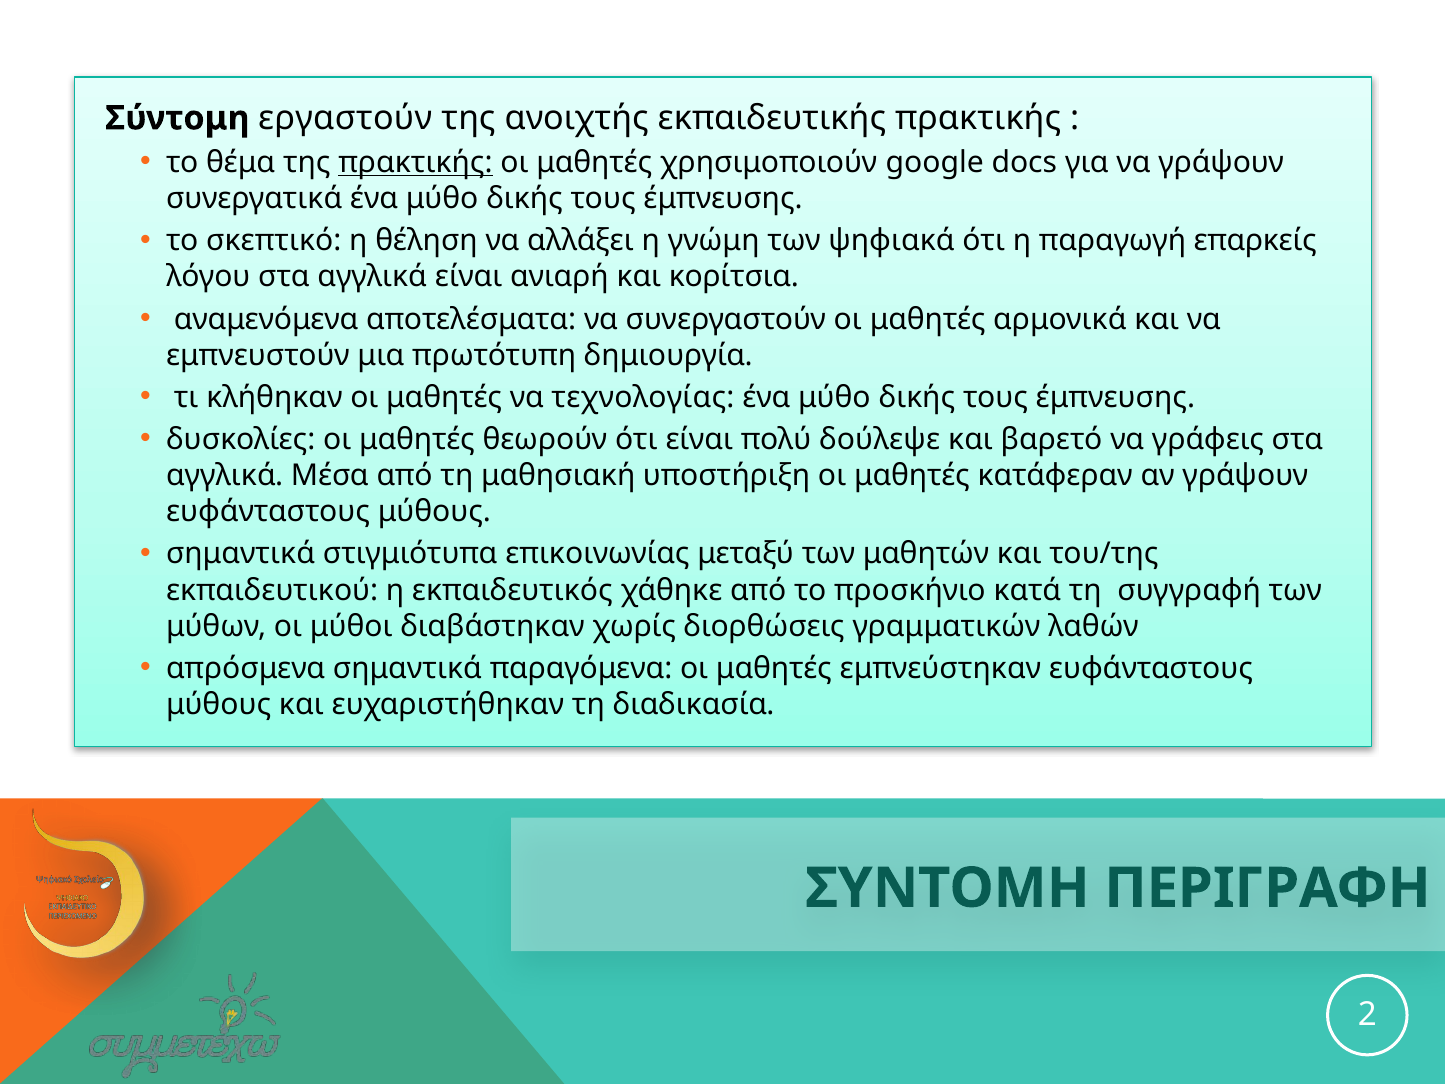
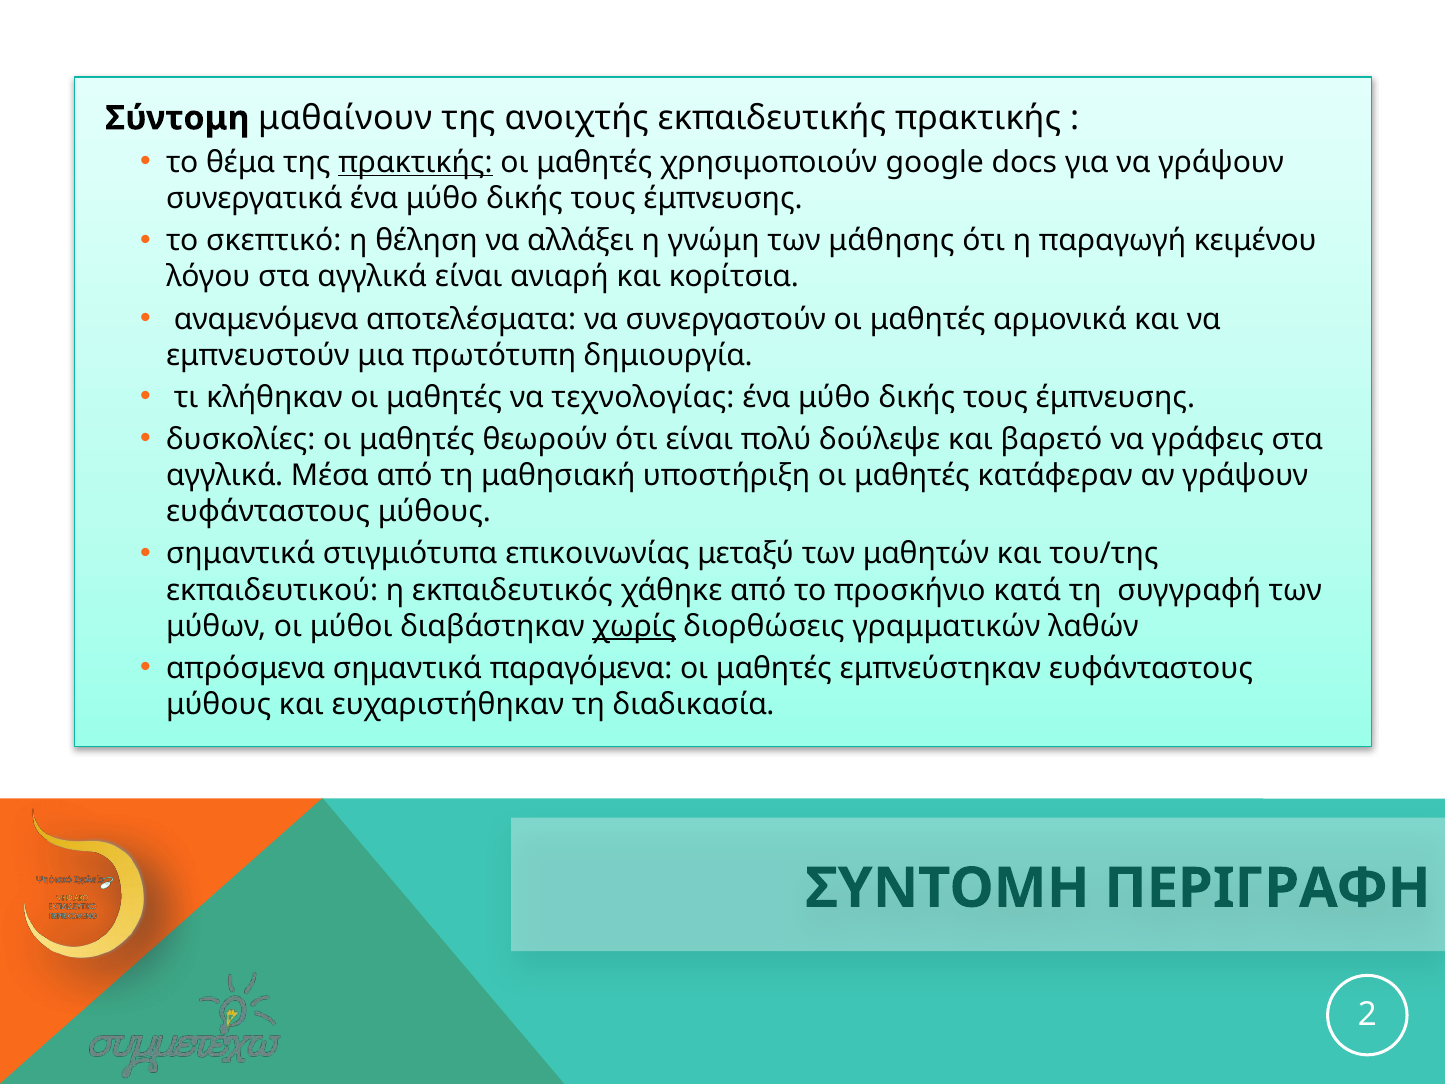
εργαστούν: εργαστούν -> μαθαίνουν
ψηφιακά: ψηφιακά -> μάθησης
επαρκείς: επαρκείς -> κειμένου
χωρίς underline: none -> present
